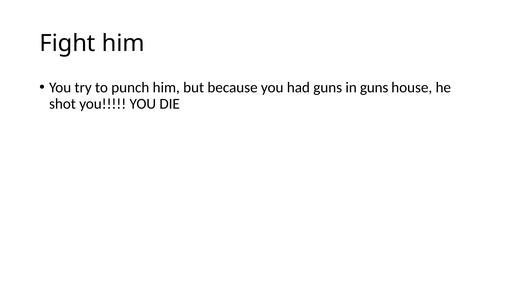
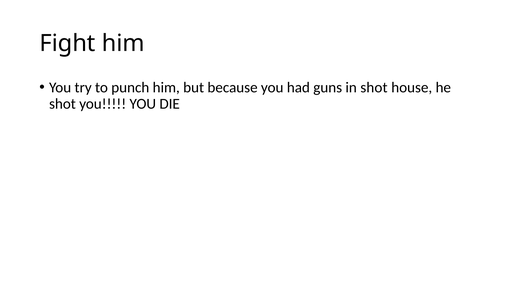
in guns: guns -> shot
